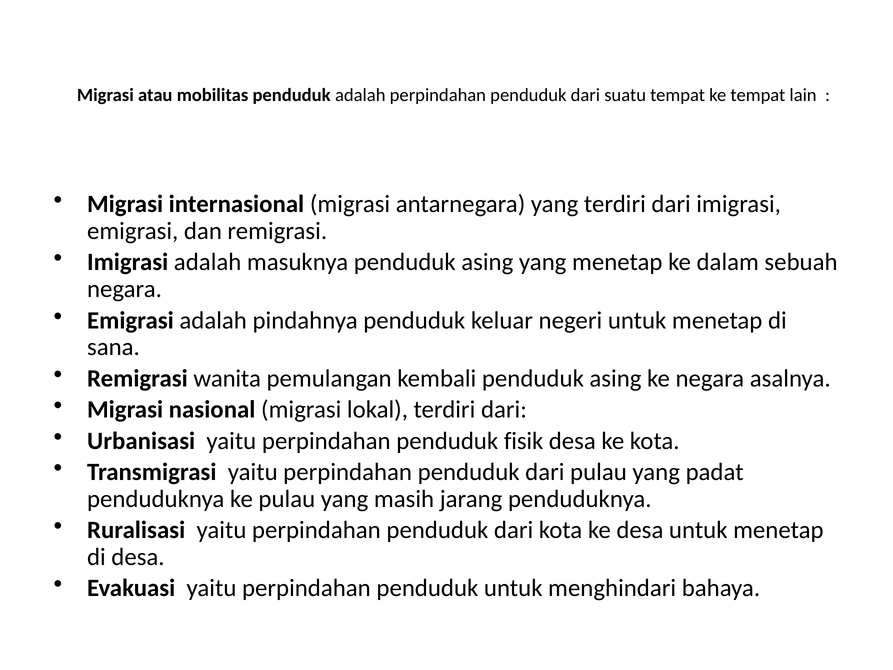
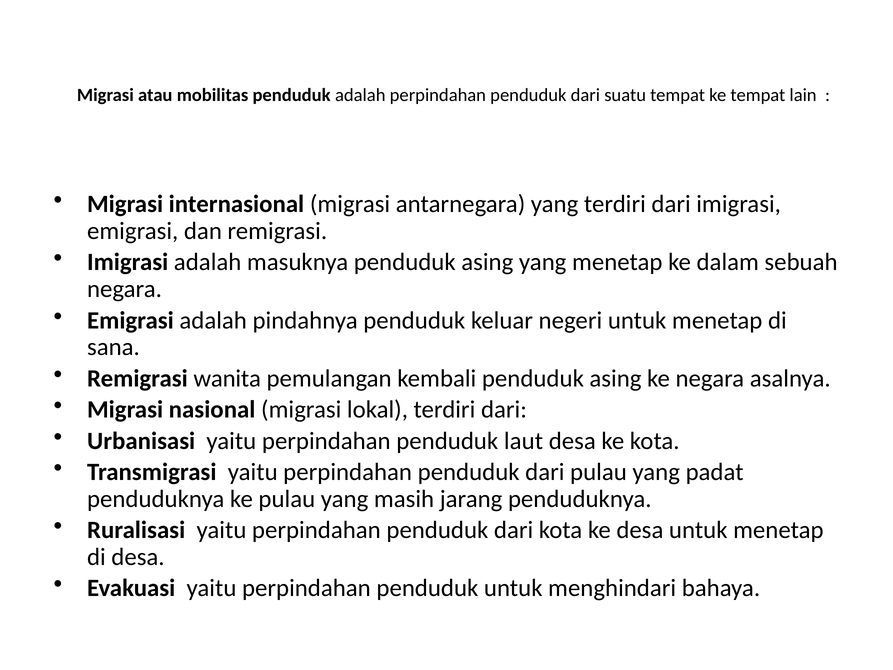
fisik: fisik -> laut
